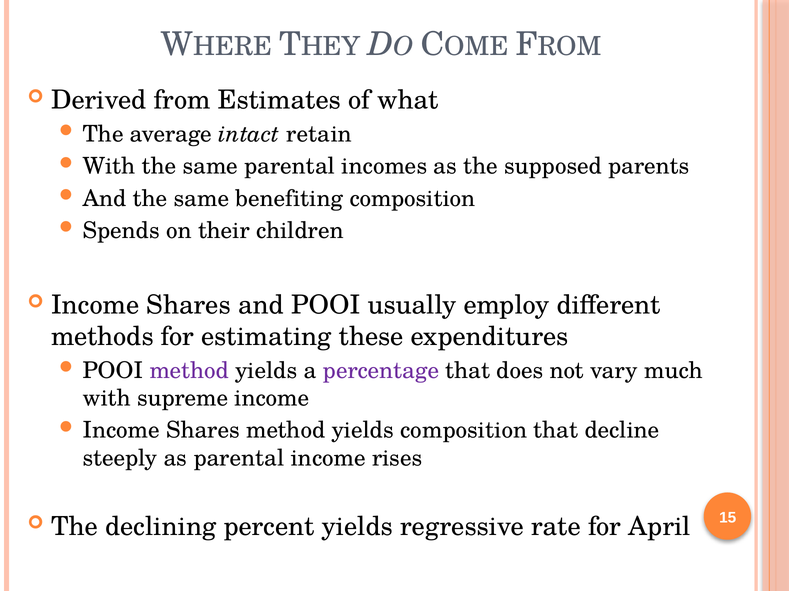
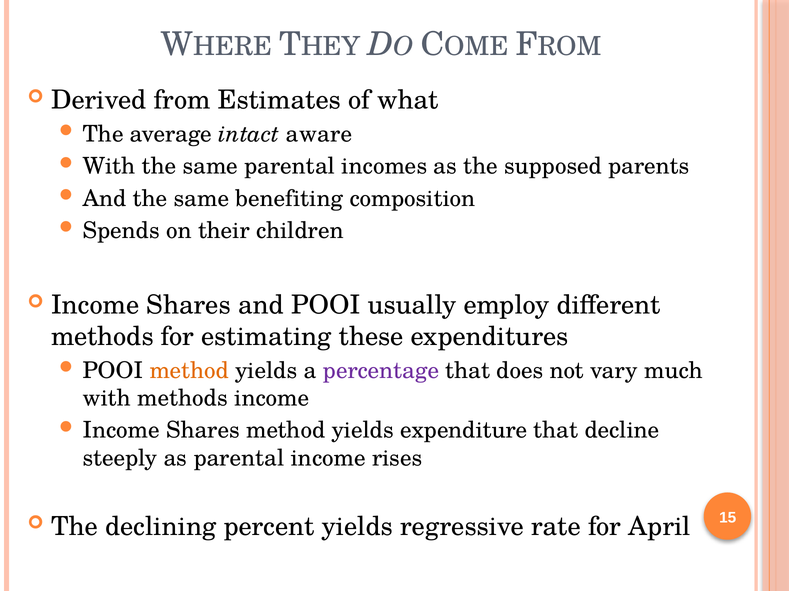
retain: retain -> aware
method at (189, 371) colour: purple -> orange
with supreme: supreme -> methods
yields composition: composition -> expenditure
